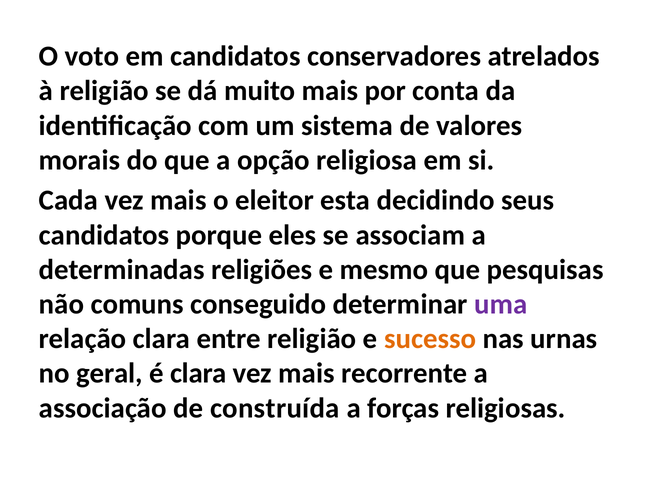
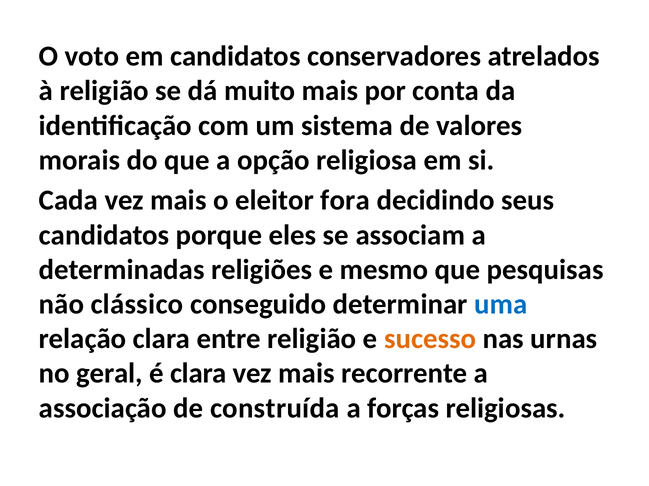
esta: esta -> fora
comuns: comuns -> clássico
uma colour: purple -> blue
